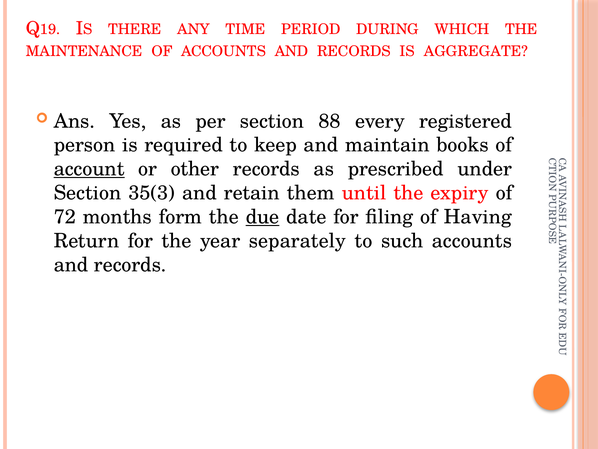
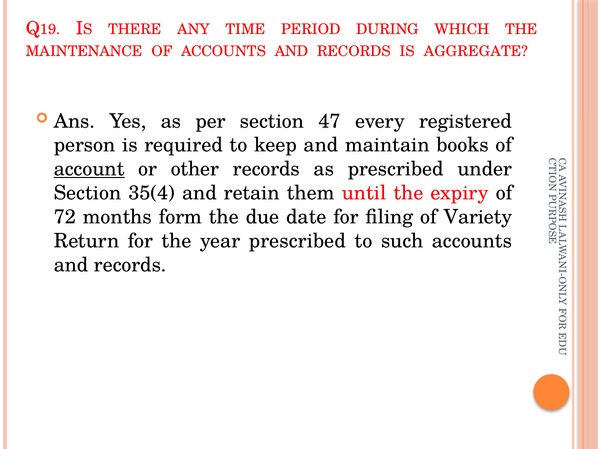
88: 88 -> 47
35(3: 35(3 -> 35(4
due underline: present -> none
Having: Having -> Variety
year separately: separately -> prescribed
